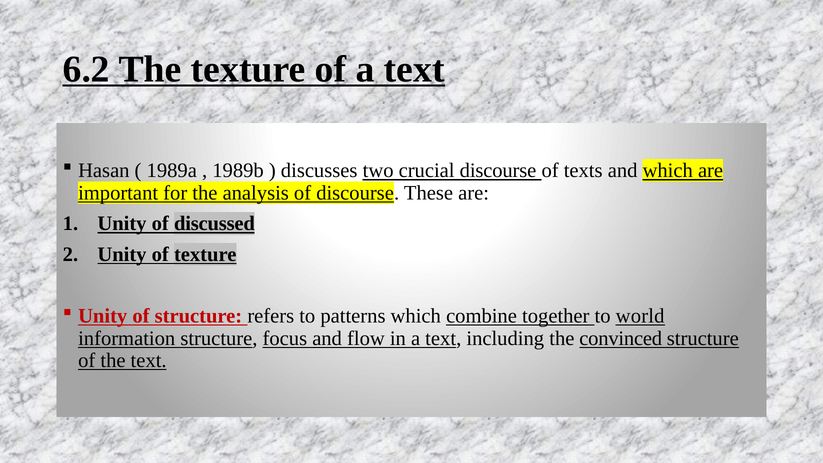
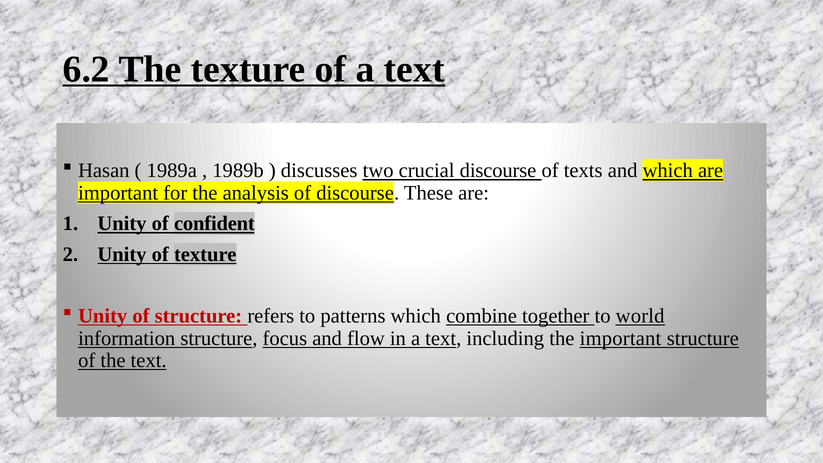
discussed: discussed -> confident
the convinced: convinced -> important
